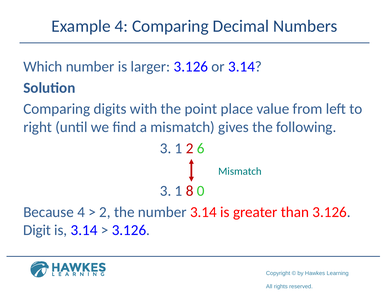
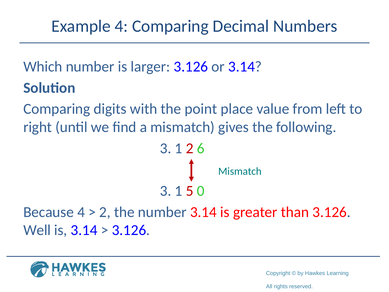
8: 8 -> 5
Digit: Digit -> Well
